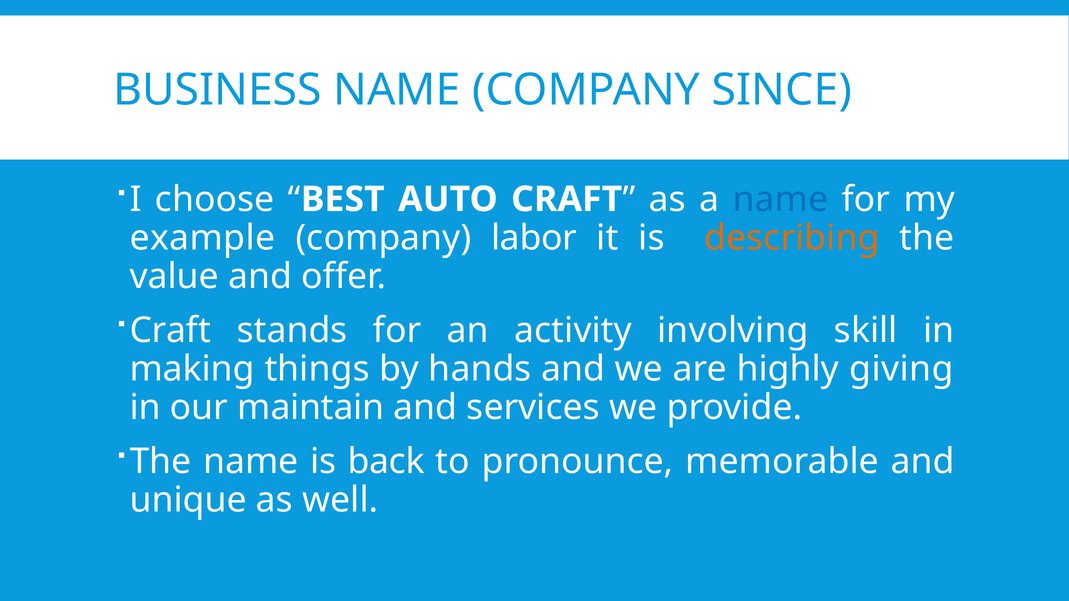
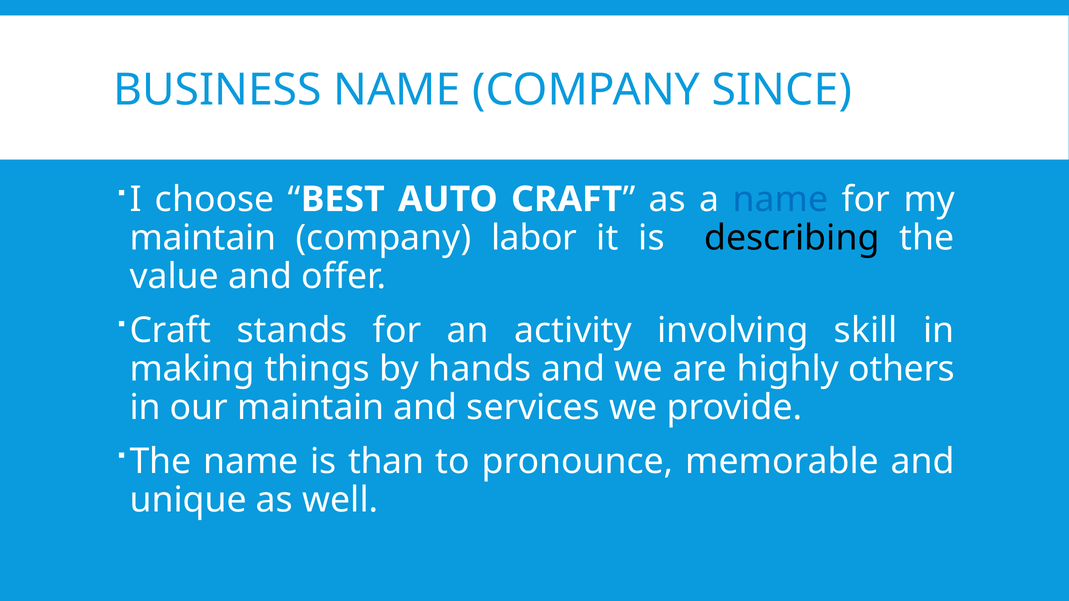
example at (203, 238): example -> maintain
describing colour: orange -> black
giving: giving -> others
back: back -> than
